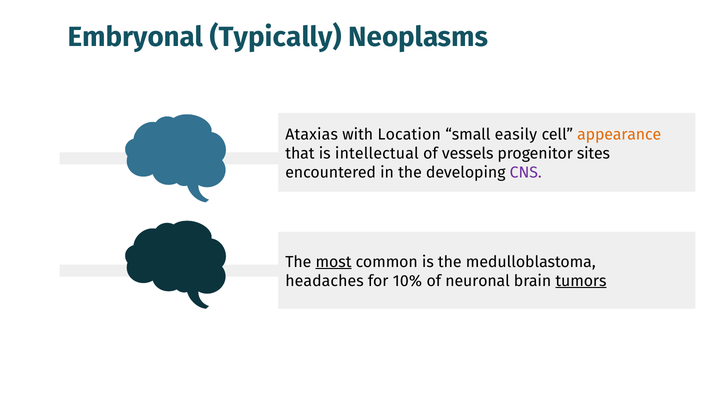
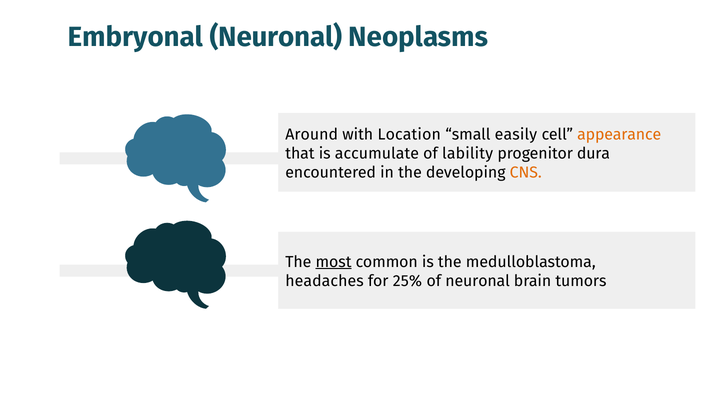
Embryonal Typically: Typically -> Neuronal
Ataxias: Ataxias -> Around
intellectual: intellectual -> accumulate
vessels: vessels -> lability
sites: sites -> dura
CNS colour: purple -> orange
10%: 10% -> 25%
tumors underline: present -> none
